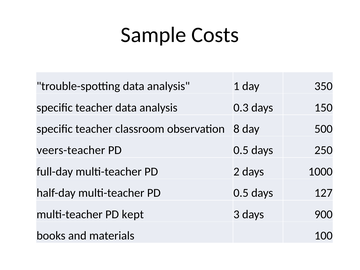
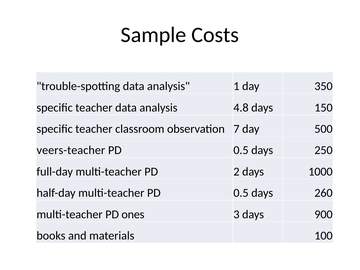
0.3: 0.3 -> 4.8
8: 8 -> 7
127: 127 -> 260
kept: kept -> ones
